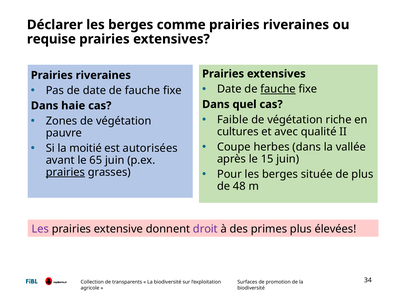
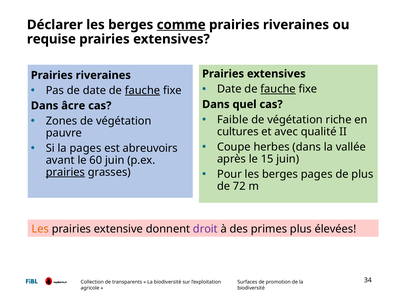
comme underline: none -> present
fauche at (143, 90) underline: none -> present
haie: haie -> âcre
la moitié: moitié -> pages
autorisées: autorisées -> abreuvoirs
65: 65 -> 60
berges située: située -> pages
48: 48 -> 72
Les at (40, 229) colour: purple -> orange
